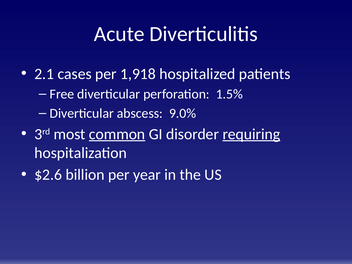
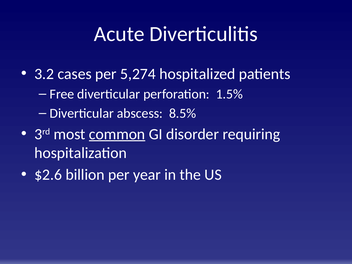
2.1: 2.1 -> 3.2
1,918: 1,918 -> 5,274
9.0%: 9.0% -> 8.5%
requiring underline: present -> none
